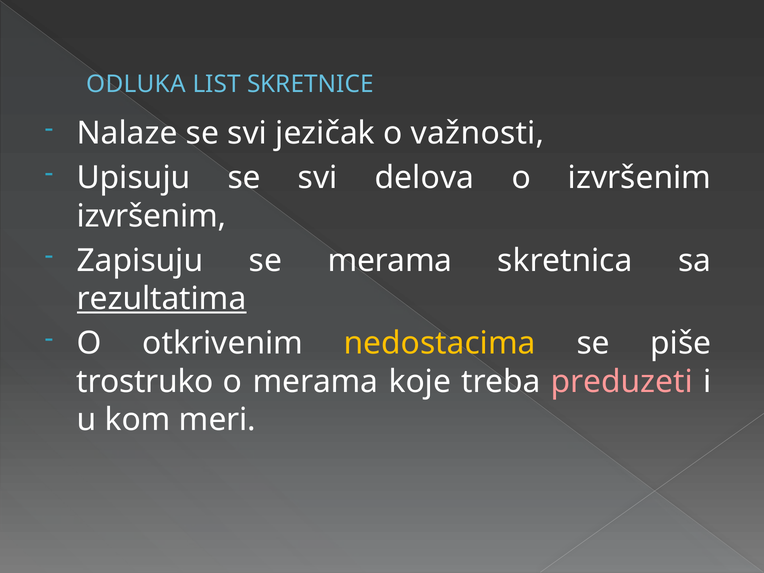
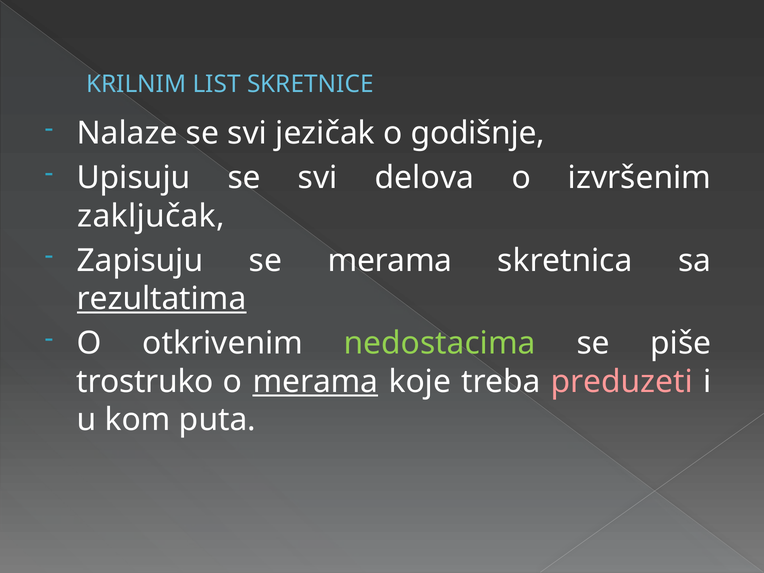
ODLUKA: ODLUKA -> KRILNIM
važnosti: važnosti -> godišnje
izvršenim at (151, 216): izvršenim -> zaključak
nedostacima colour: yellow -> light green
merama at (315, 382) underline: none -> present
meri: meri -> puta
